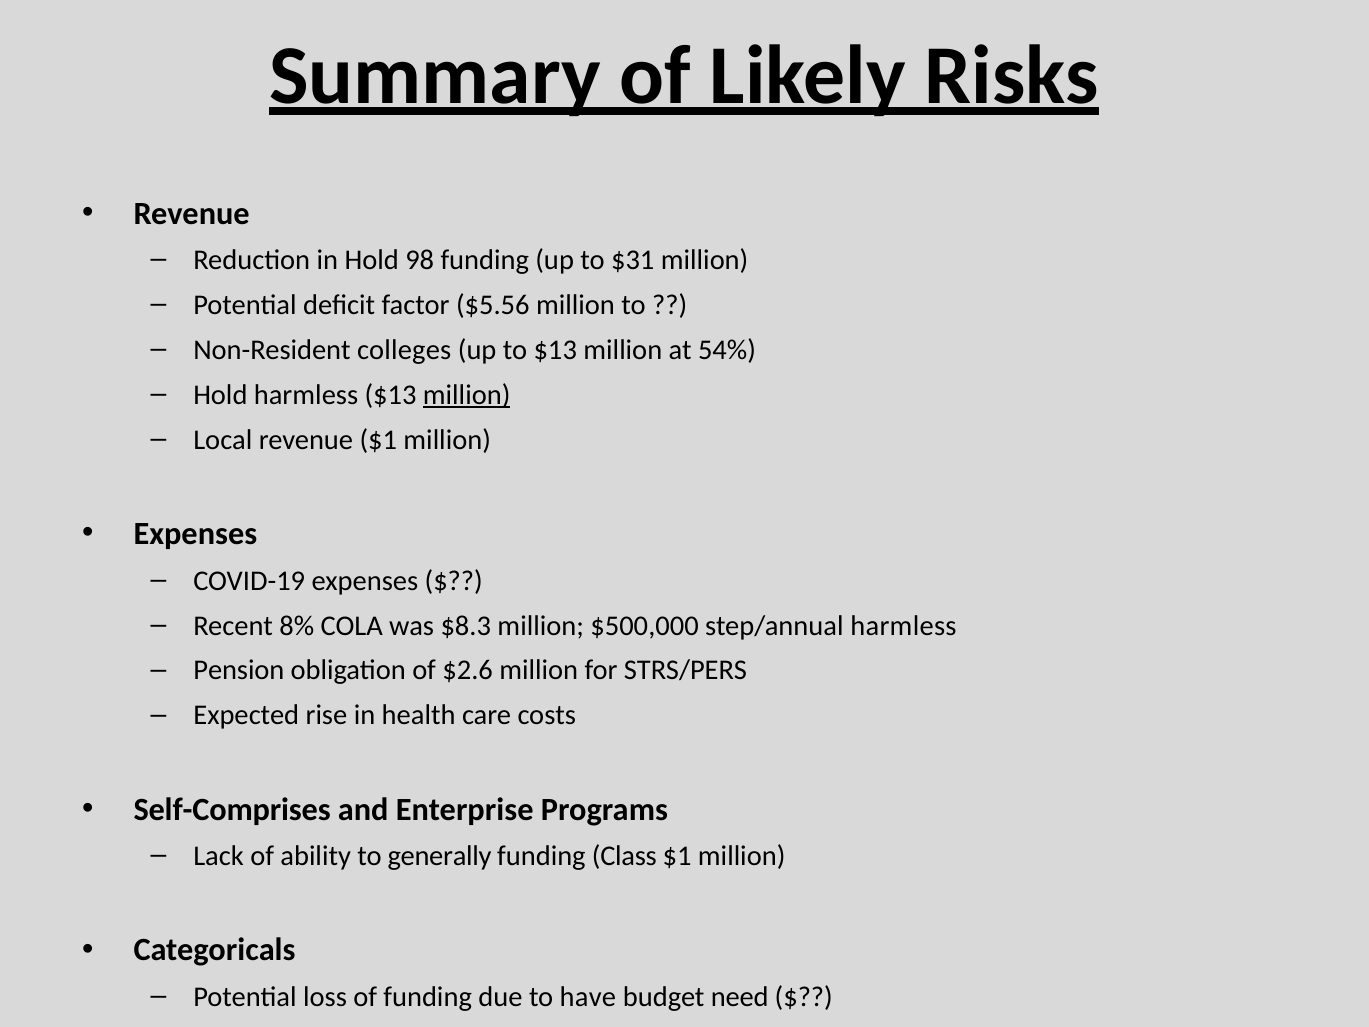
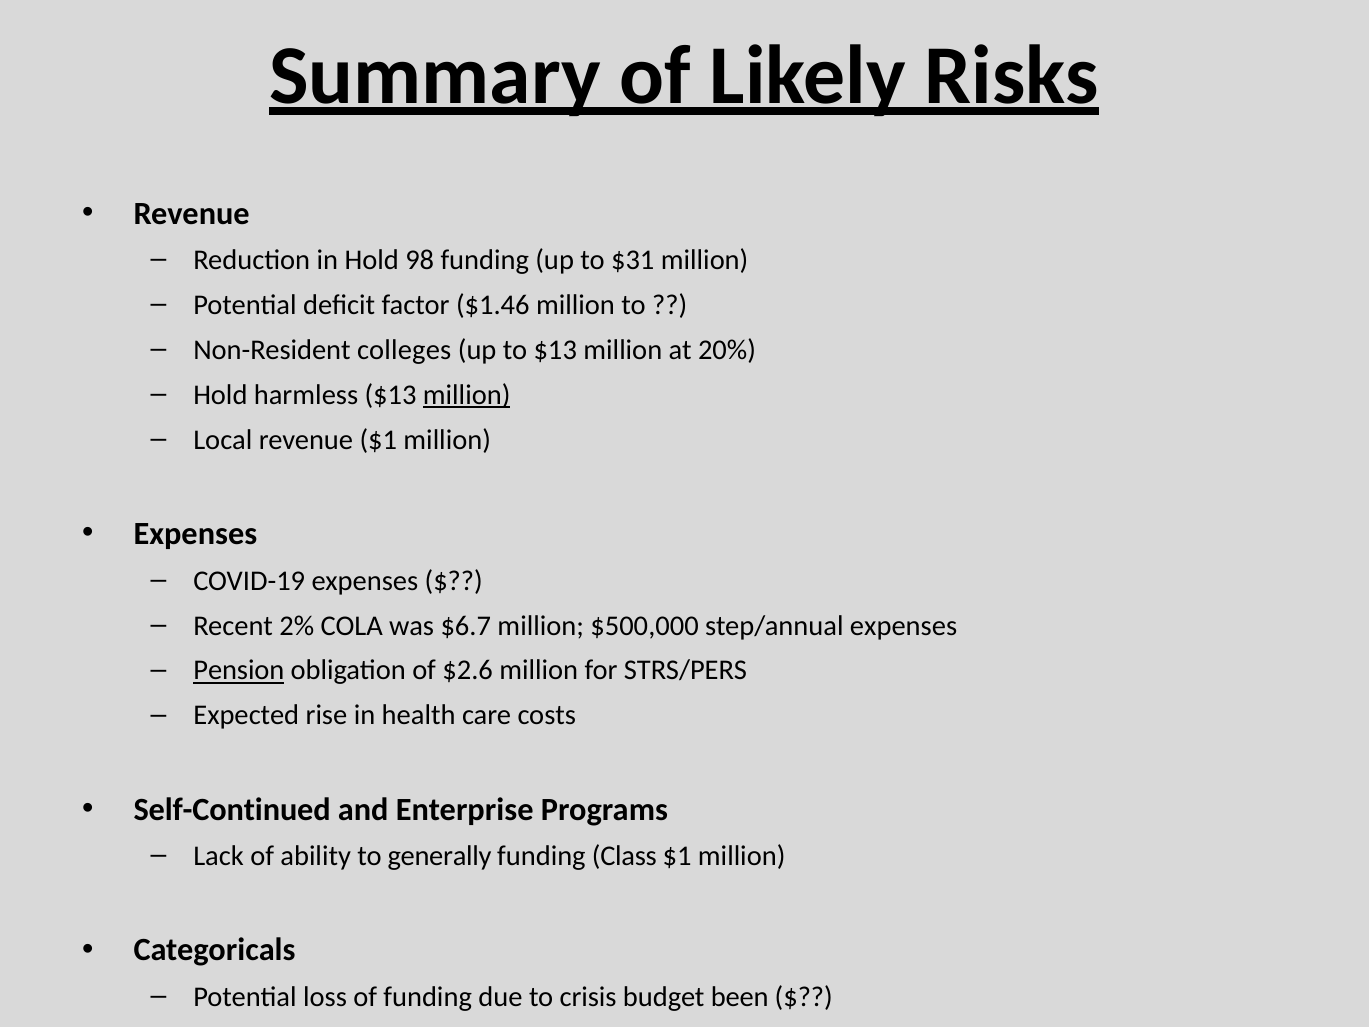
$5.56: $5.56 -> $1.46
54%: 54% -> 20%
8%: 8% -> 2%
$8.3: $8.3 -> $6.7
step/annual harmless: harmless -> expenses
Pension underline: none -> present
Self-Comprises: Self-Comprises -> Self-Continued
have: have -> crisis
need: need -> been
